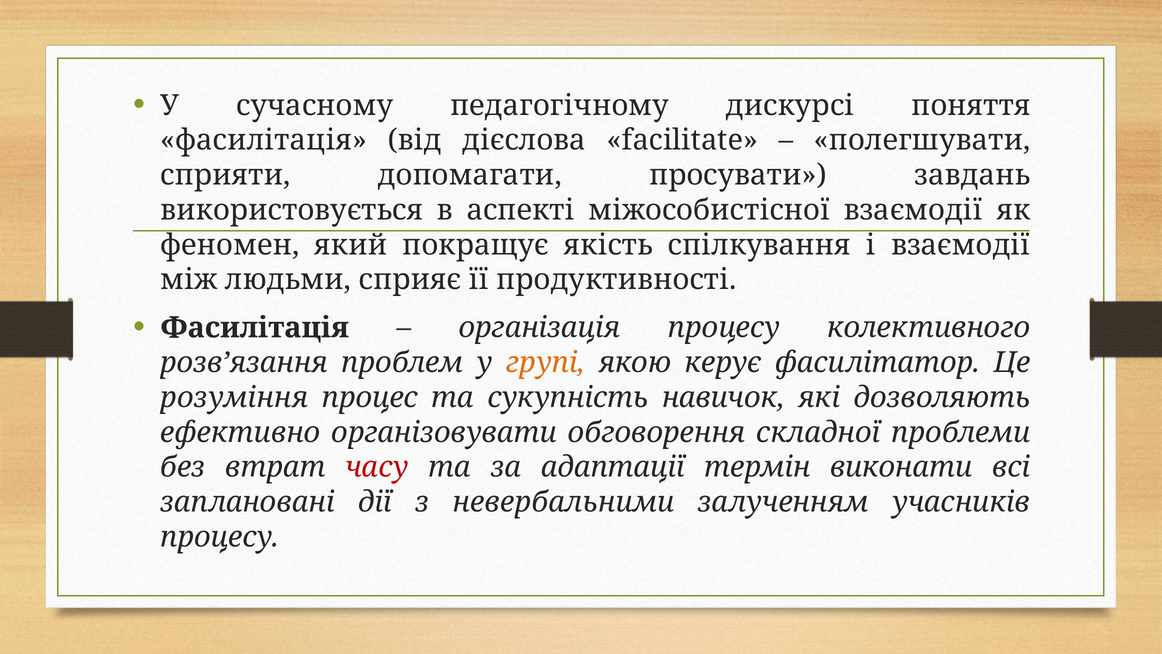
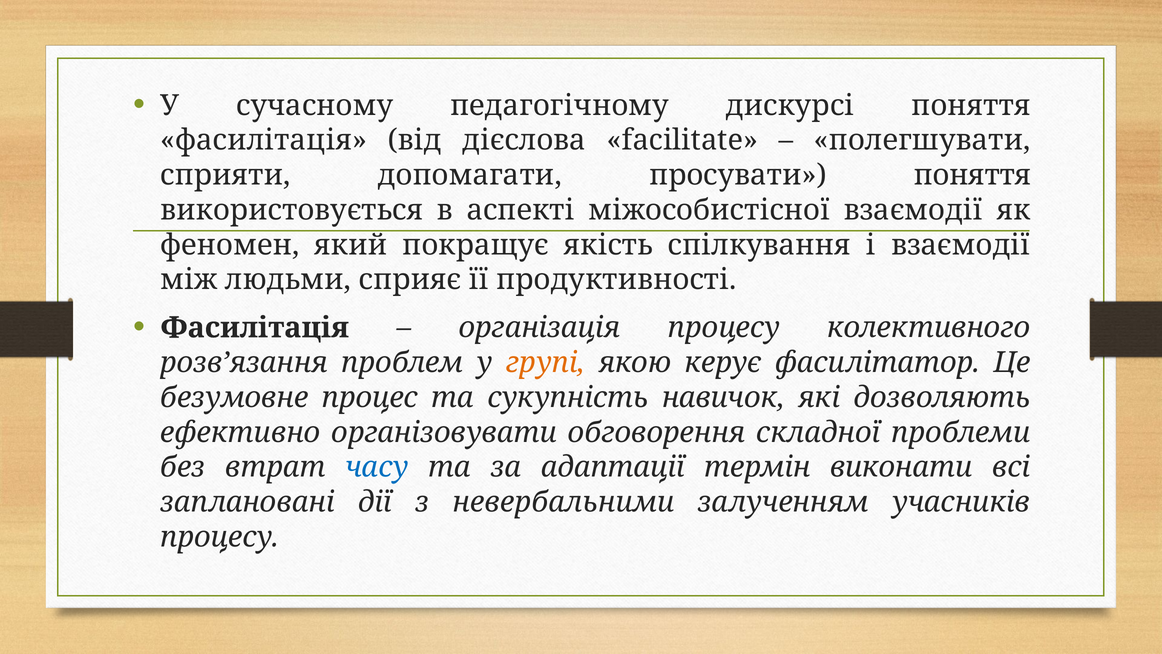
просувати завдань: завдань -> поняття
розуміння: розуміння -> безумовне
часу colour: red -> blue
